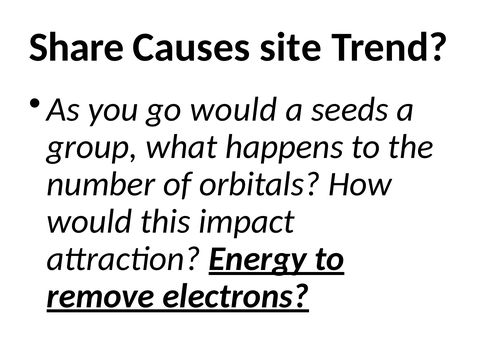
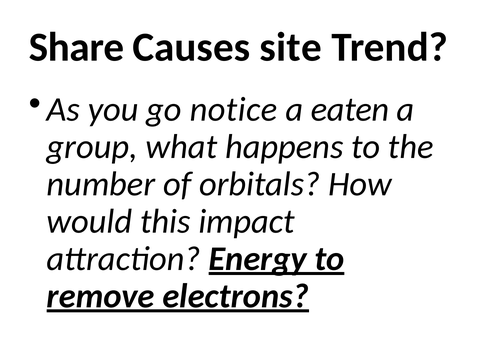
go would: would -> notice
seeds: seeds -> eaten
